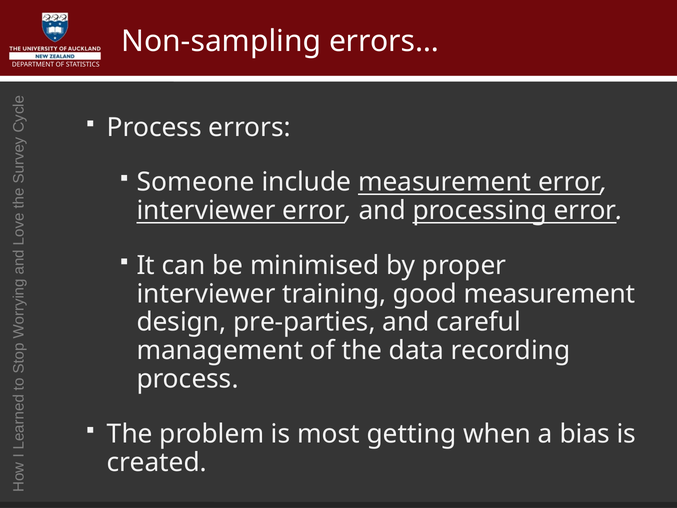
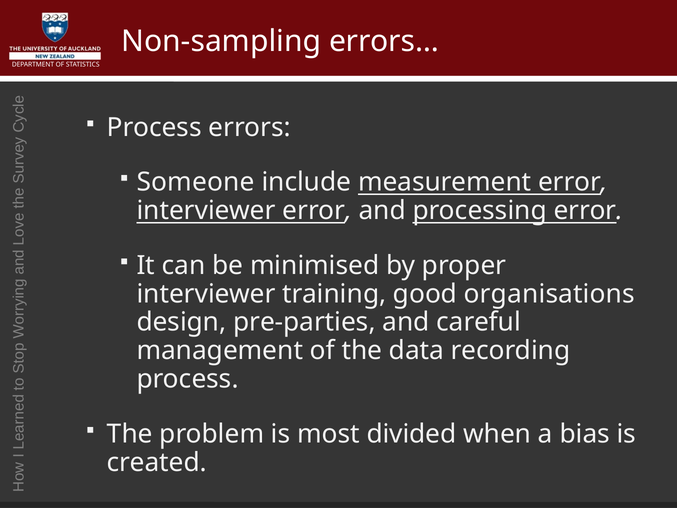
good measurement: measurement -> organisations
getting: getting -> divided
